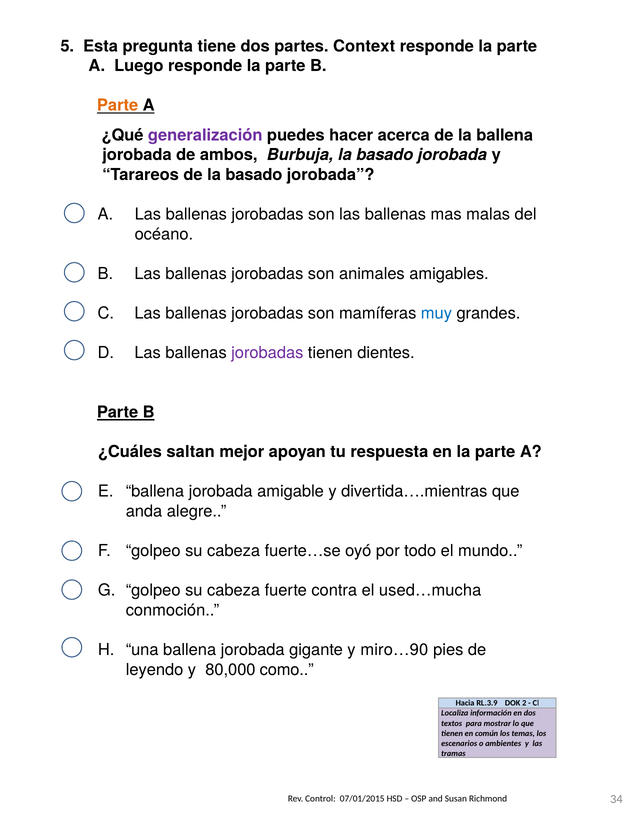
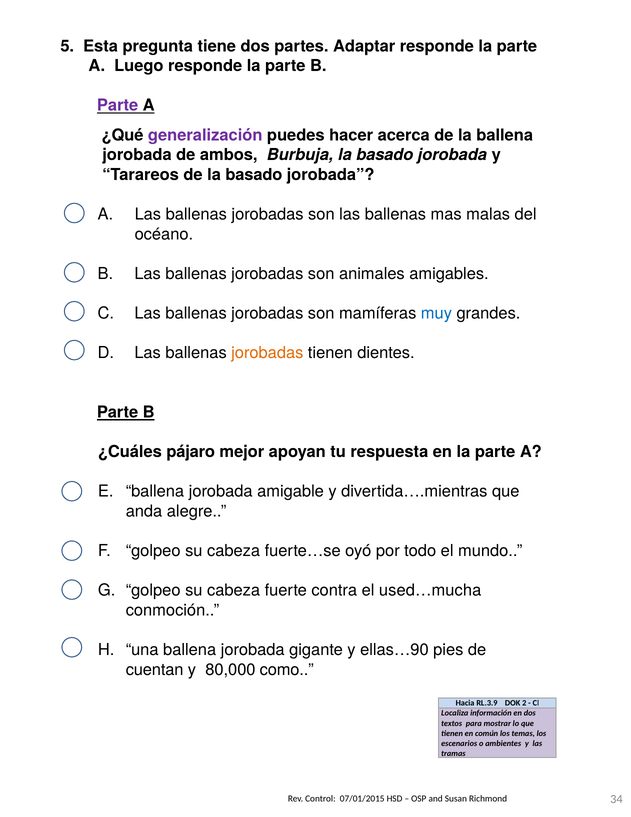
Context: Context -> Adaptar
Parte at (118, 105) colour: orange -> purple
jorobadas at (267, 353) colour: purple -> orange
saltan: saltan -> pájaro
miro…90: miro…90 -> ellas…90
leyendo: leyendo -> cuentan
